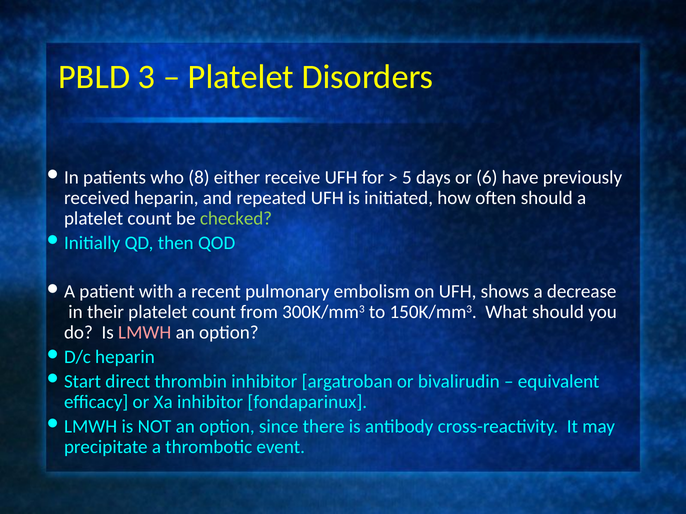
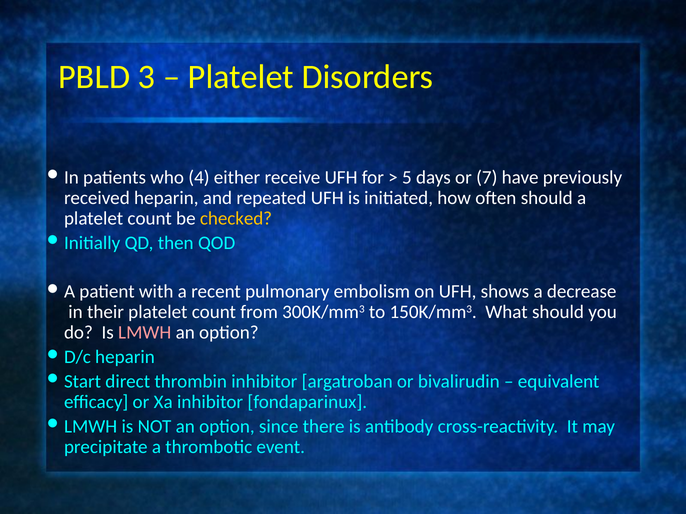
8: 8 -> 4
6: 6 -> 7
checked colour: light green -> yellow
